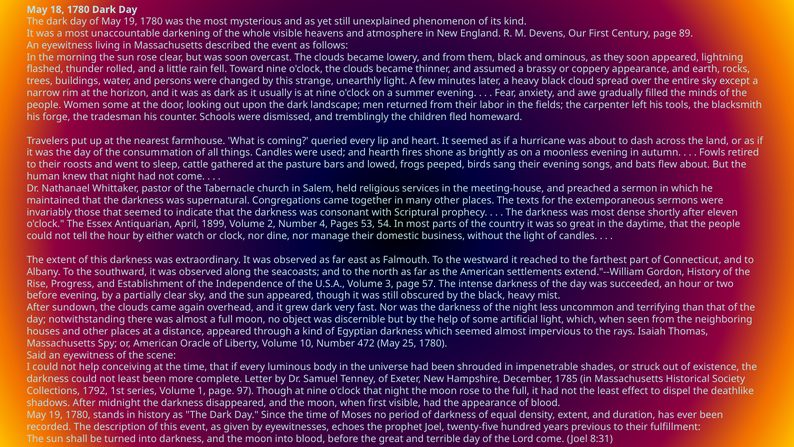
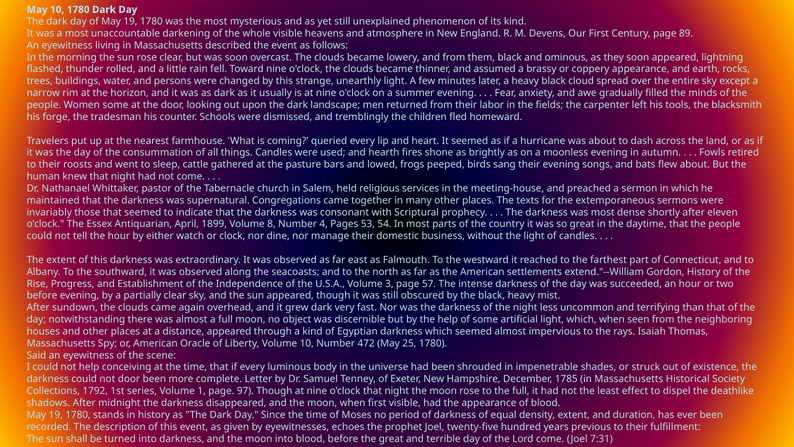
May 18: 18 -> 10
2: 2 -> 8
not least: least -> door
8:31: 8:31 -> 7:31
